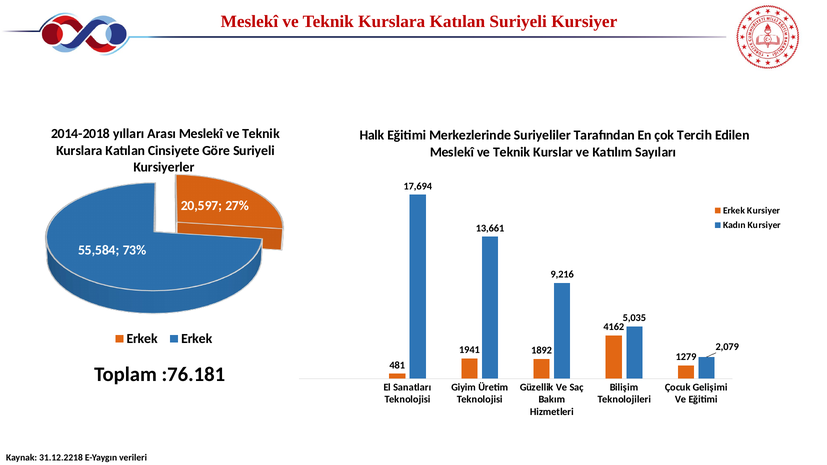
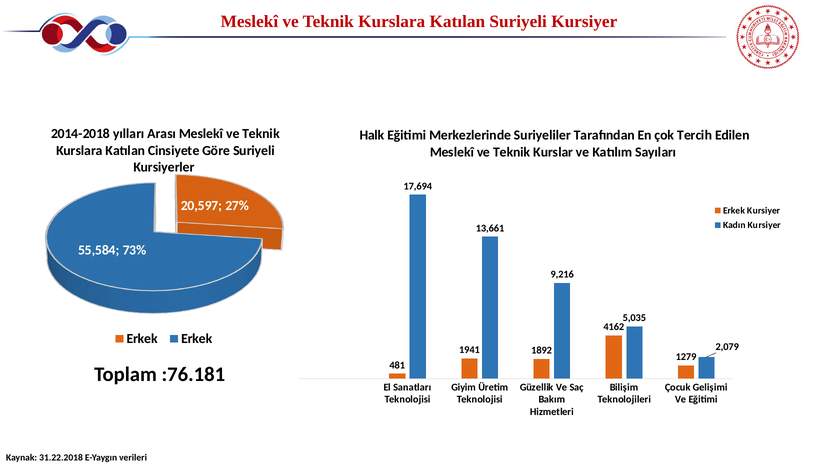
31.12.2218: 31.12.2218 -> 31.22.2018
